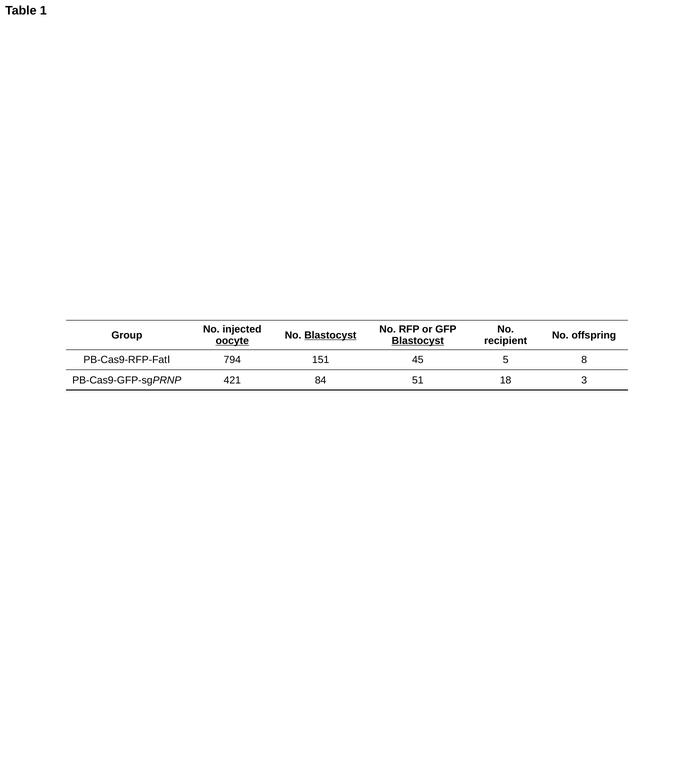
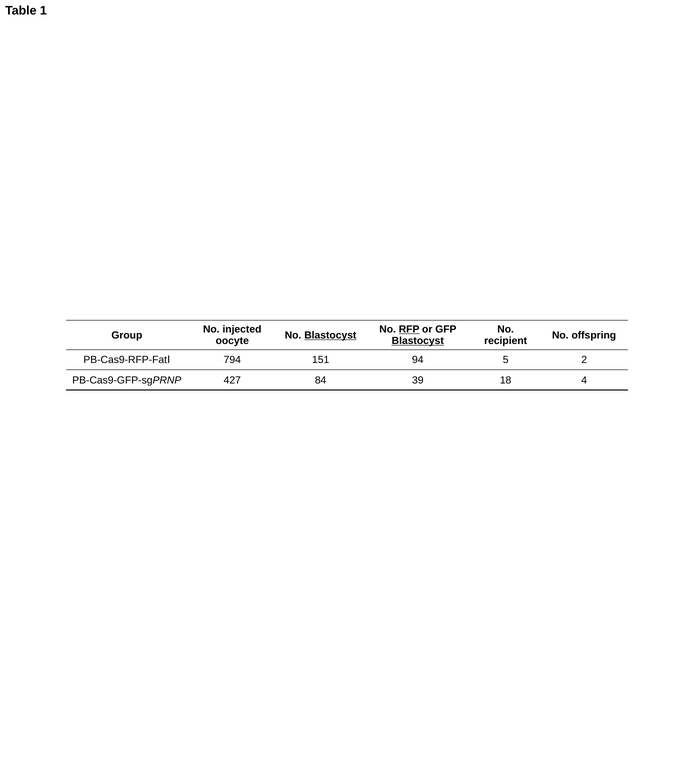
RFP underline: none -> present
oocyte underline: present -> none
45: 45 -> 94
8: 8 -> 2
421: 421 -> 427
51: 51 -> 39
3: 3 -> 4
